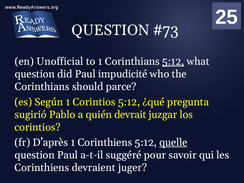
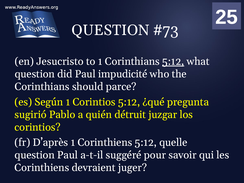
Unofficial: Unofficial -> Jesucristo
devrait: devrait -> détruit
quelle underline: present -> none
